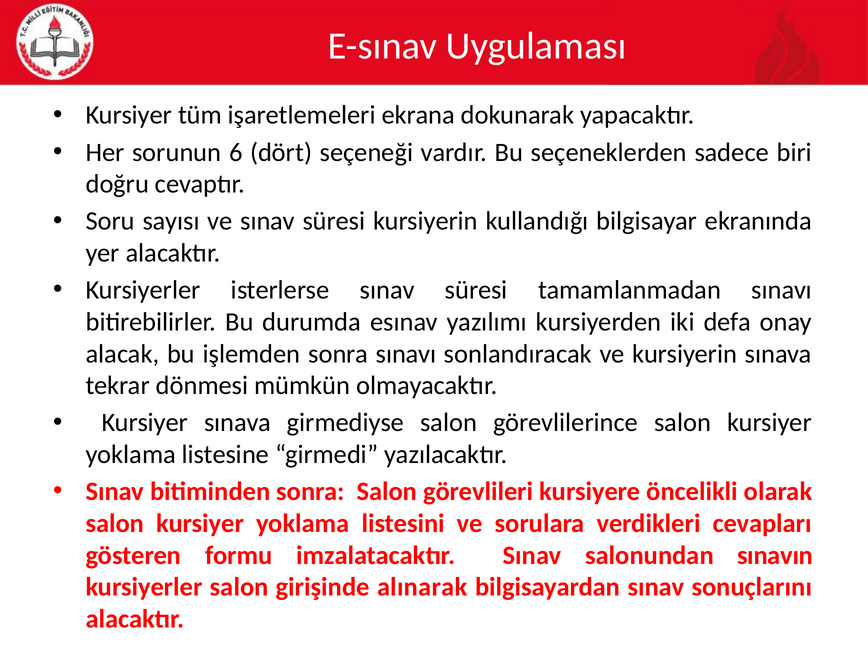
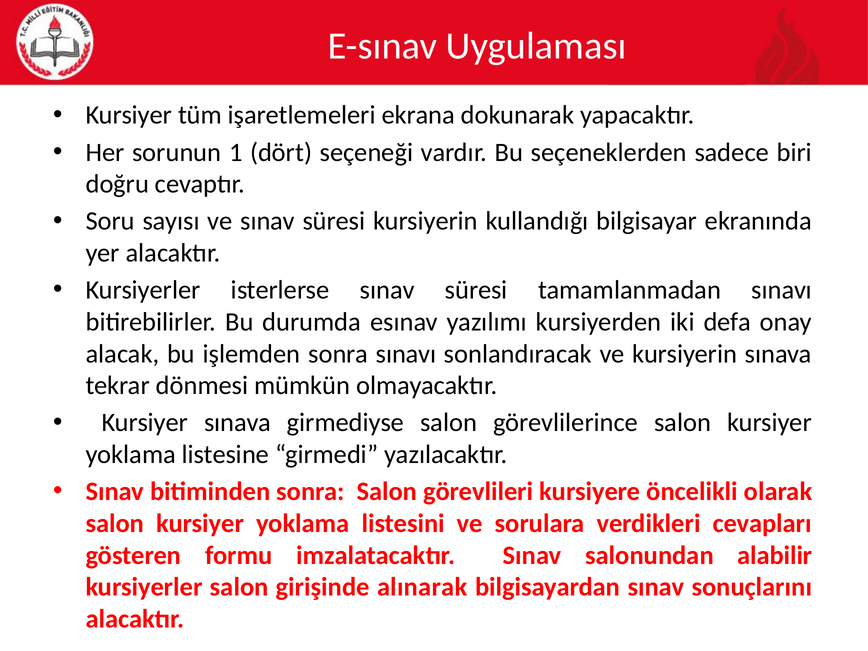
6: 6 -> 1
sınavın: sınavın -> alabilir
